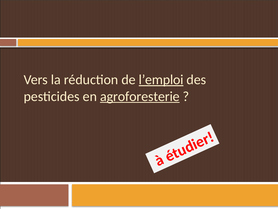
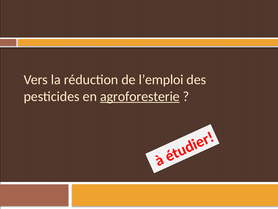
l’emploi underline: present -> none
